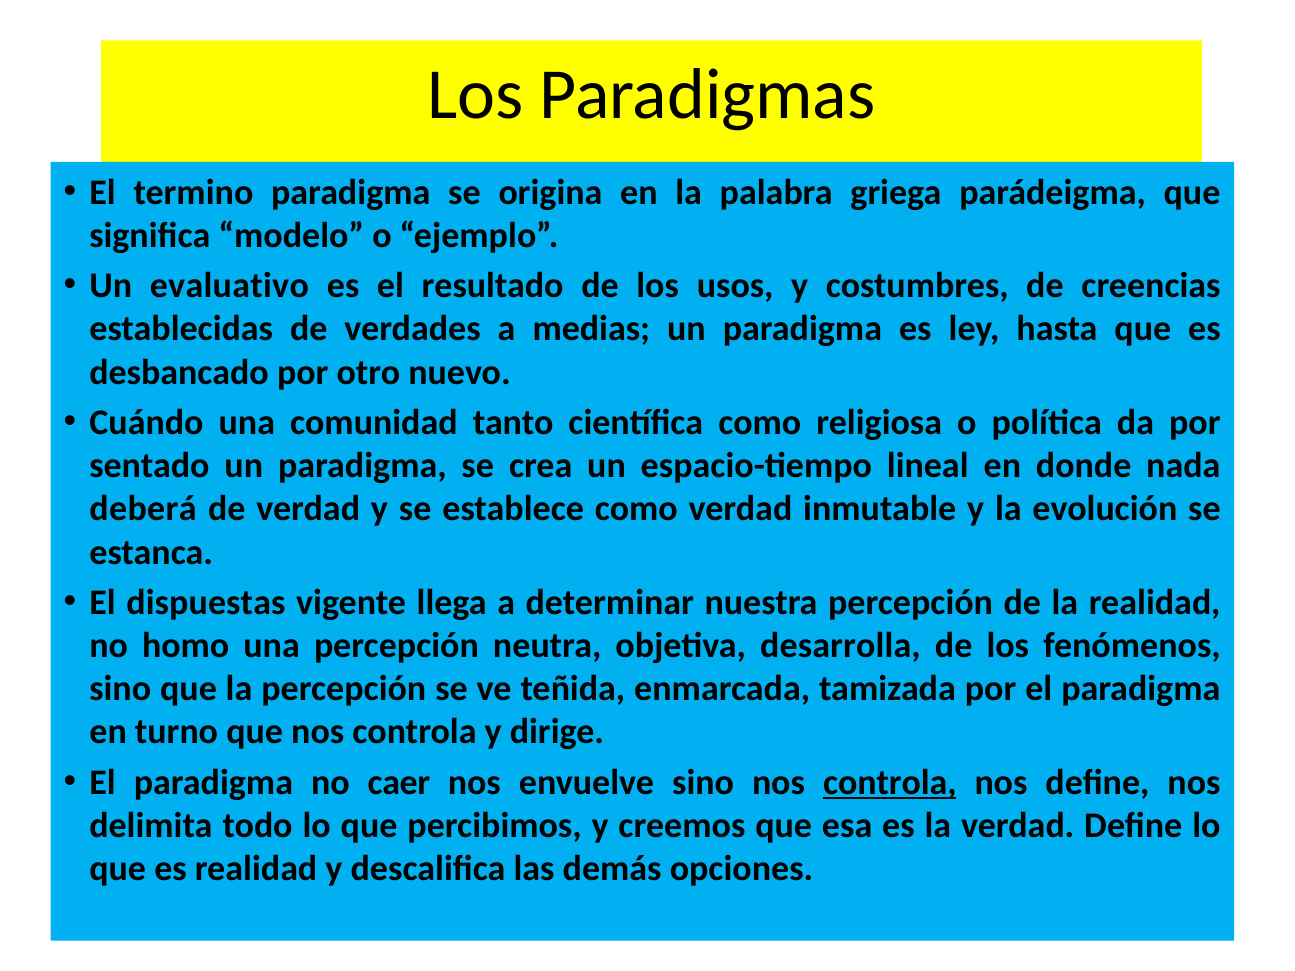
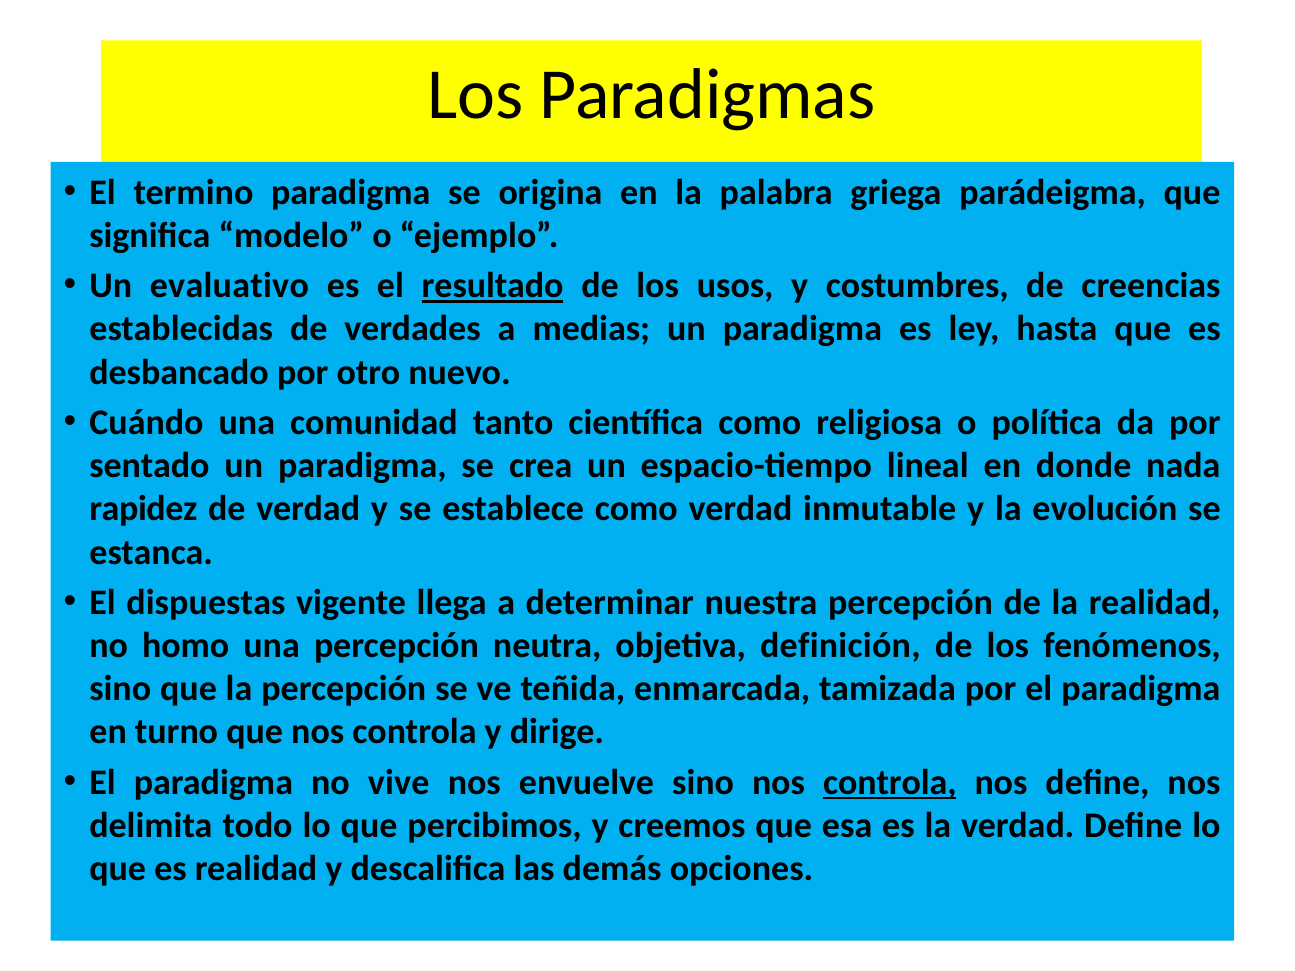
resultado underline: none -> present
deberá: deberá -> rapidez
desarrolla: desarrolla -> definición
caer: caer -> vive
